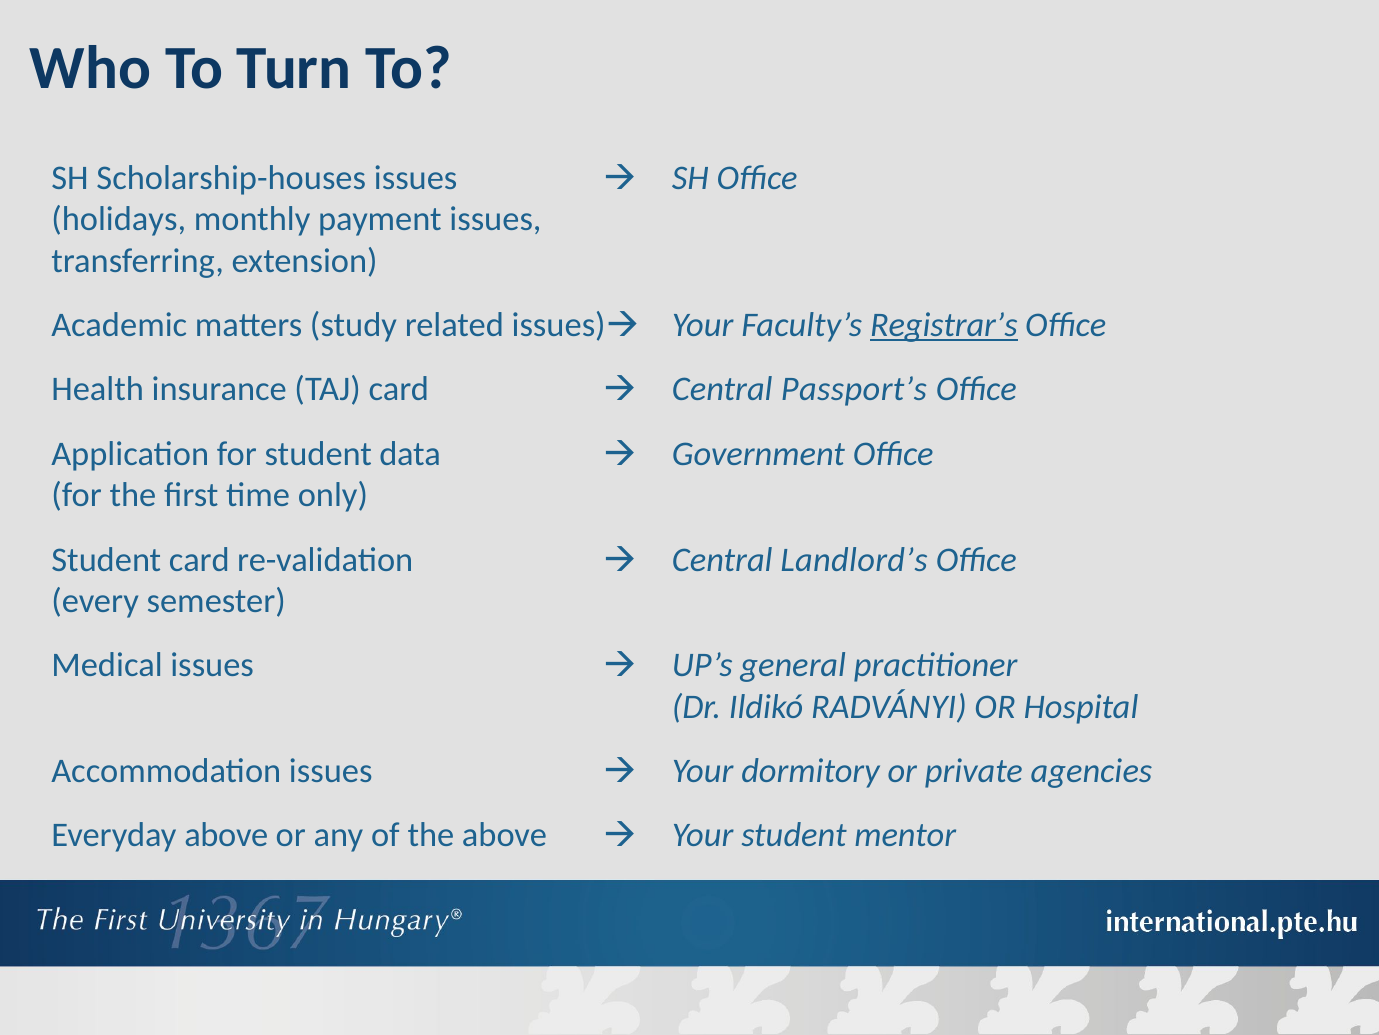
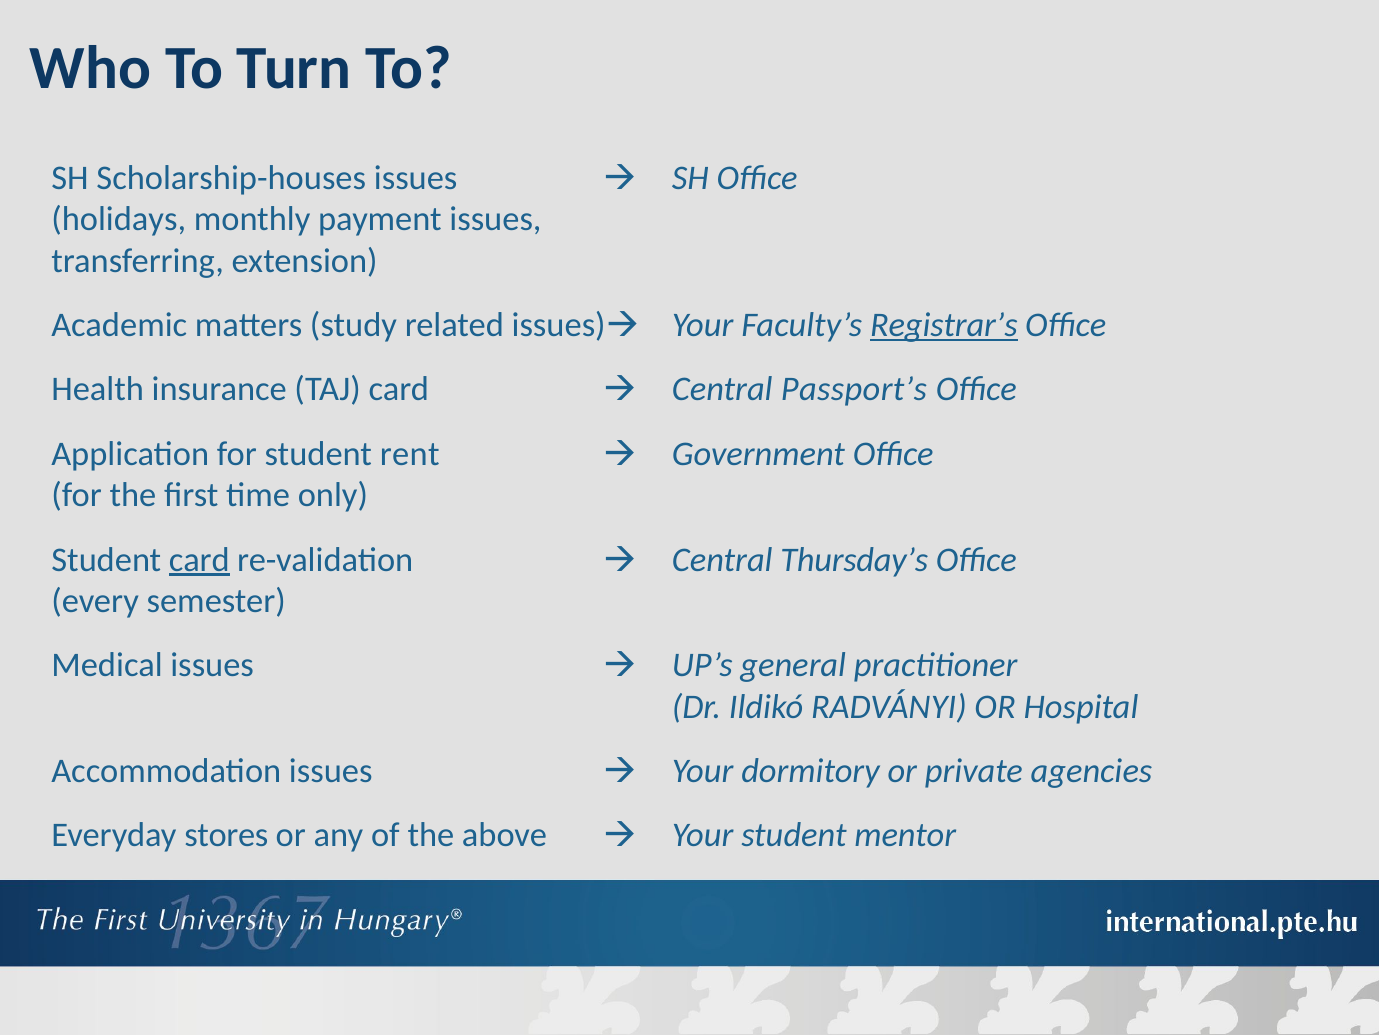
data: data -> rent
card at (199, 559) underline: none -> present
Landlord’s: Landlord’s -> Thursday’s
Everyday above: above -> stores
